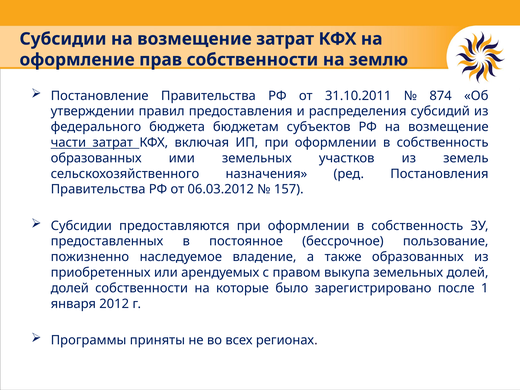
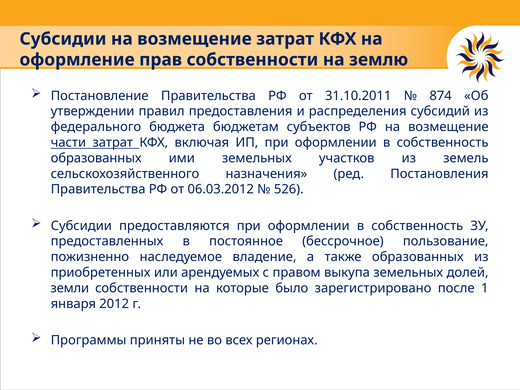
157: 157 -> 526
долей at (70, 288): долей -> земли
